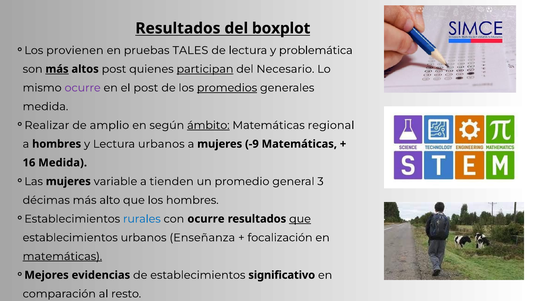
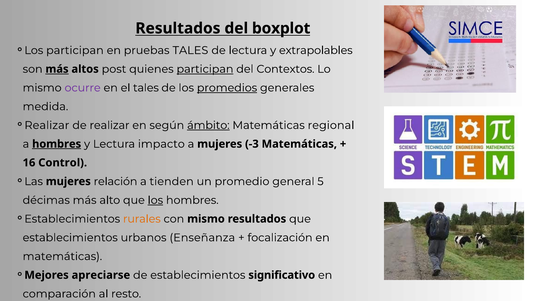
Los provienen: provienen -> participan
problemática: problemática -> extrapolables
Necesario: Necesario -> Contextos
el post: post -> tales
de amplio: amplio -> realizar
hombres at (57, 144) underline: none -> present
Lectura urbanos: urbanos -> impacto
-9: -9 -> -3
16 Medida: Medida -> Control
variable: variable -> relación
3: 3 -> 5
los at (155, 200) underline: none -> present
rurales colour: blue -> orange
con ocurre: ocurre -> mismo
que at (300, 218) underline: present -> none
matemáticas at (62, 256) underline: present -> none
evidencias: evidencias -> apreciarse
